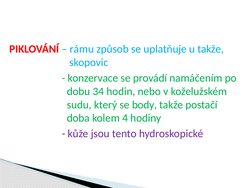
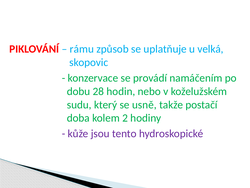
u takže: takže -> velká
34: 34 -> 28
body: body -> usně
4: 4 -> 2
